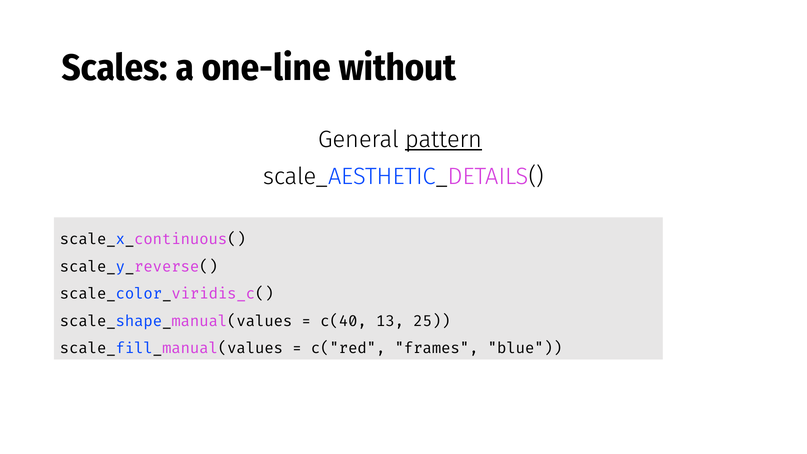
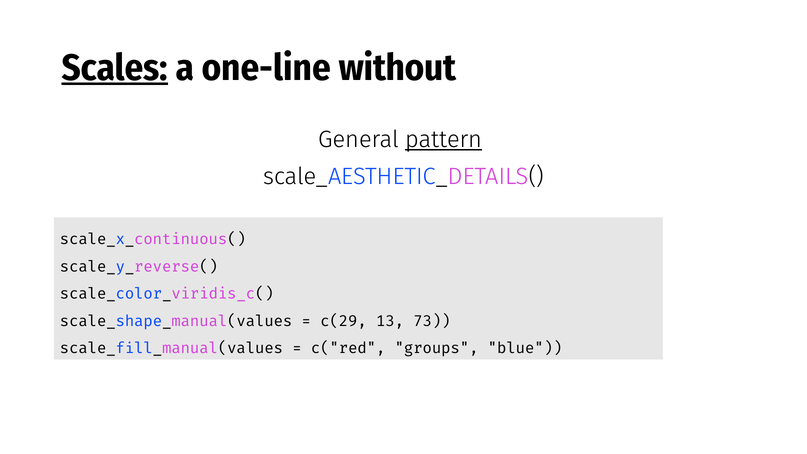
Scales underline: none -> present
c(40: c(40 -> c(29
25: 25 -> 73
frames: frames -> groups
